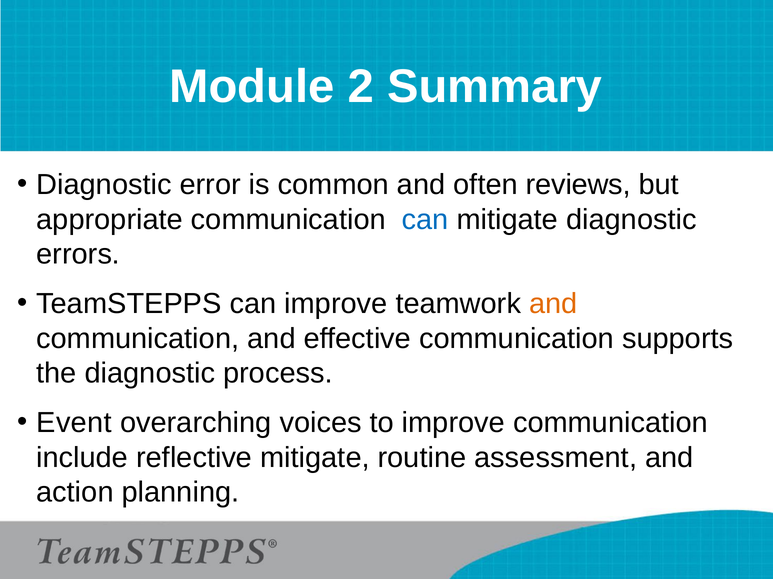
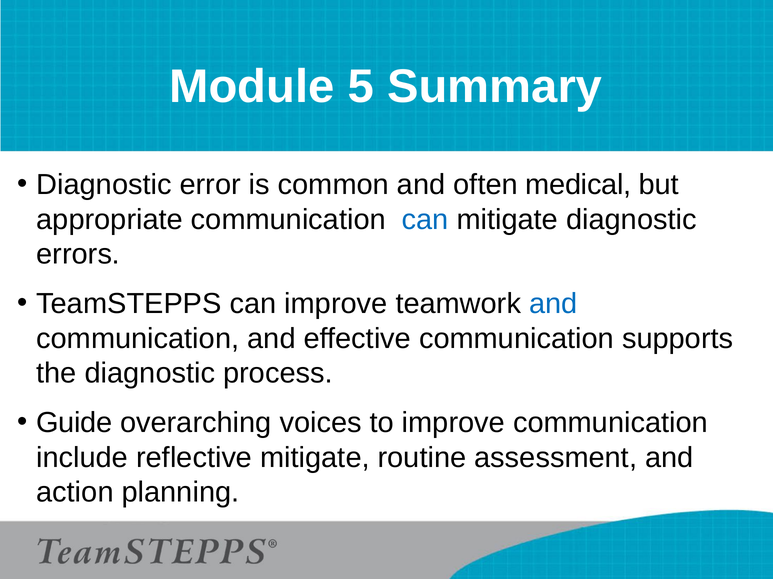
2: 2 -> 5
reviews: reviews -> medical
and at (553, 304) colour: orange -> blue
Event: Event -> Guide
